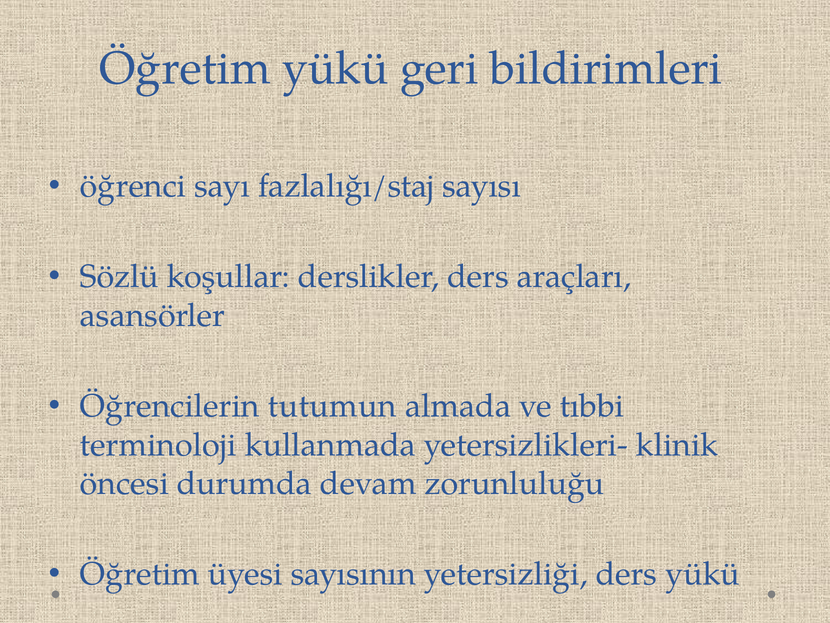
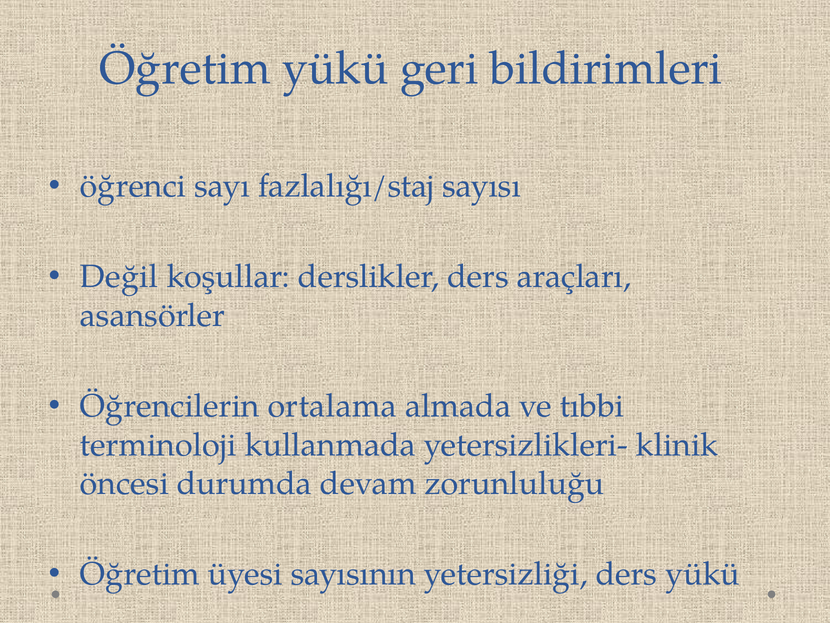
Sözlü: Sözlü -> Değil
tutumun: tutumun -> ortalama
